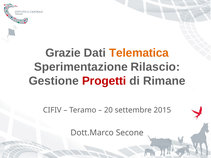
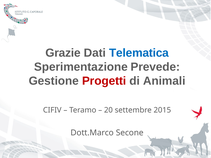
Telematica colour: orange -> blue
Rilascio: Rilascio -> Prevede
Rimane: Rimane -> Animali
